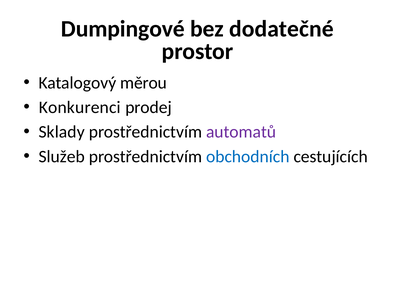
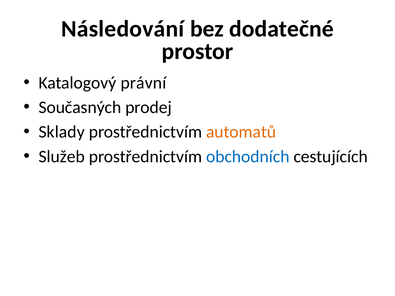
Dumpingové: Dumpingové -> Následování
měrou: měrou -> právní
Konkurenci: Konkurenci -> Současných
automatů colour: purple -> orange
